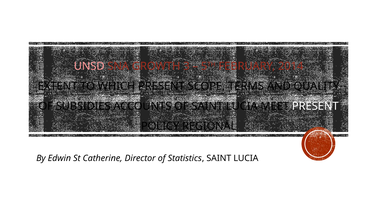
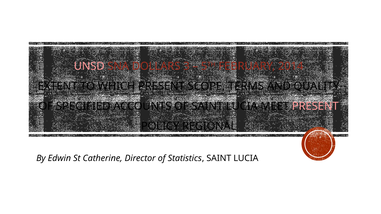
GROWTH: GROWTH -> DOLLARS
SUBSIDIES: SUBSIDIES -> SPECIFIED
PRESENT at (315, 106) colour: white -> pink
